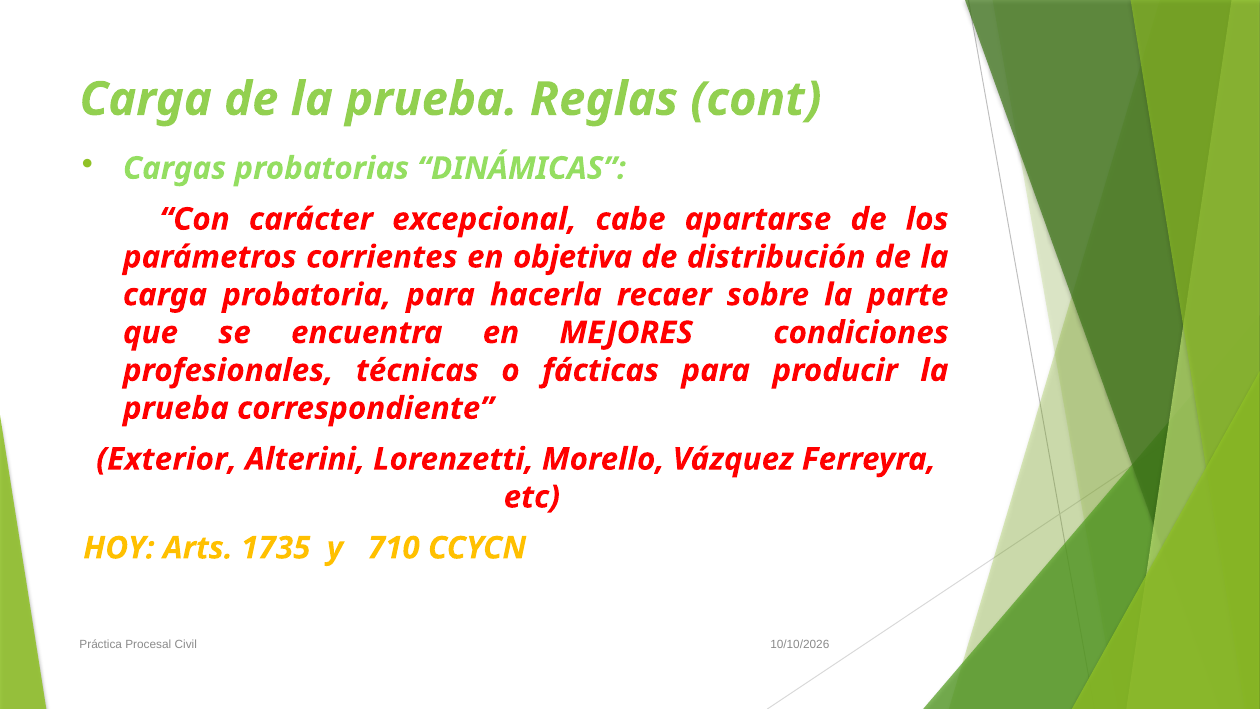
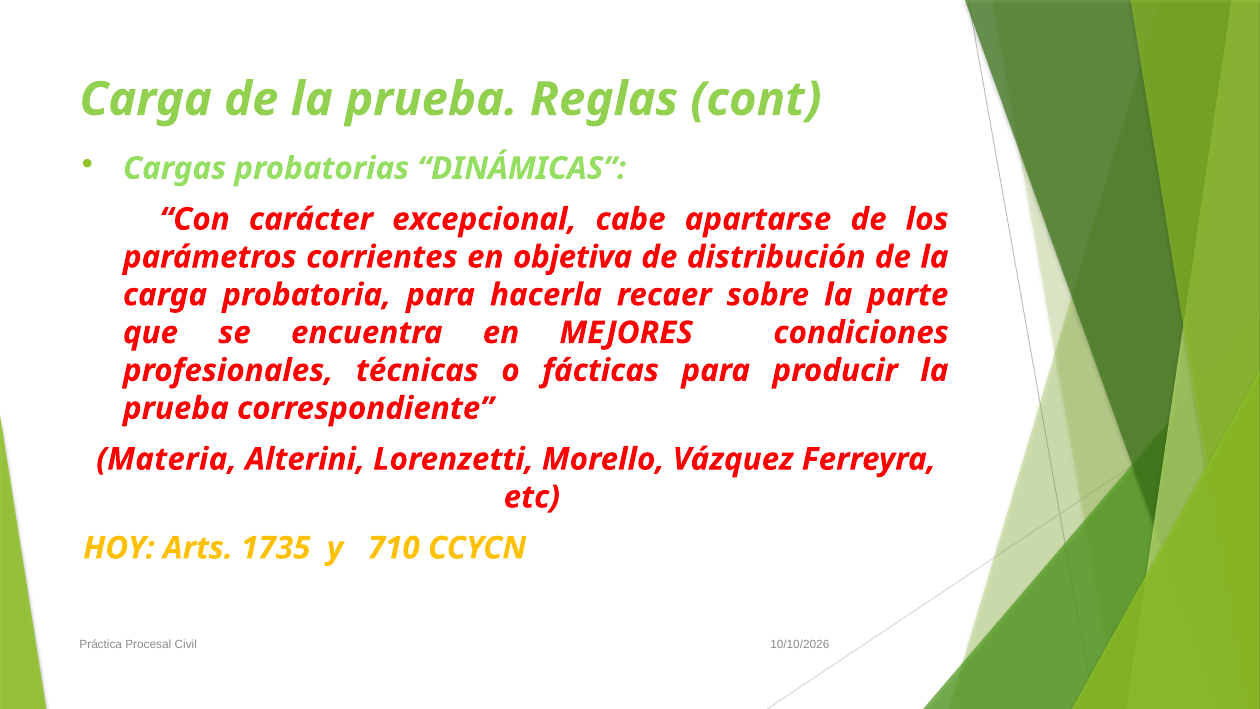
Exterior: Exterior -> Materia
